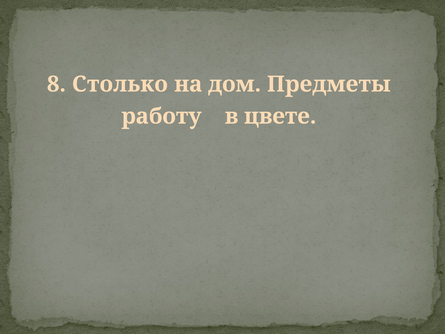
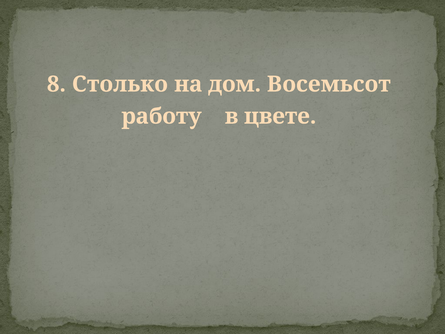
Предметы: Предметы -> Восемьсот
